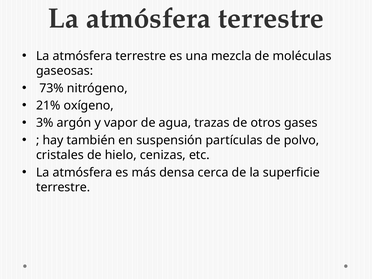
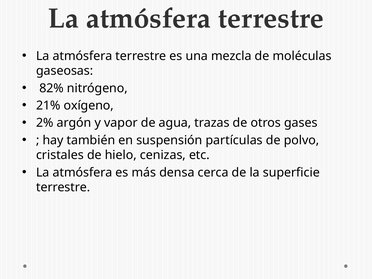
73%: 73% -> 82%
3%: 3% -> 2%
